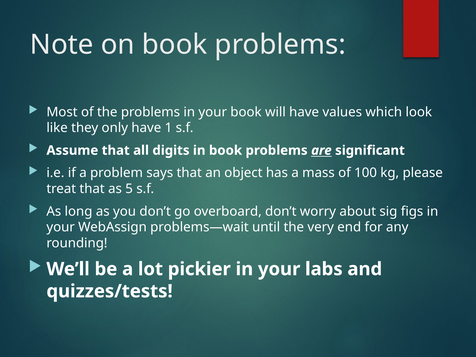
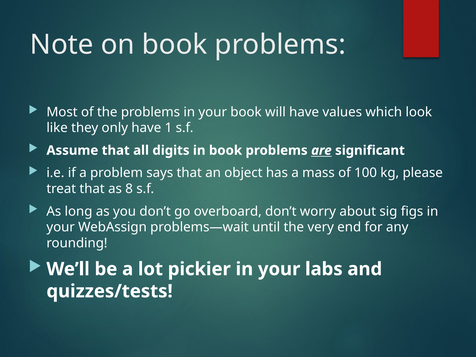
5: 5 -> 8
